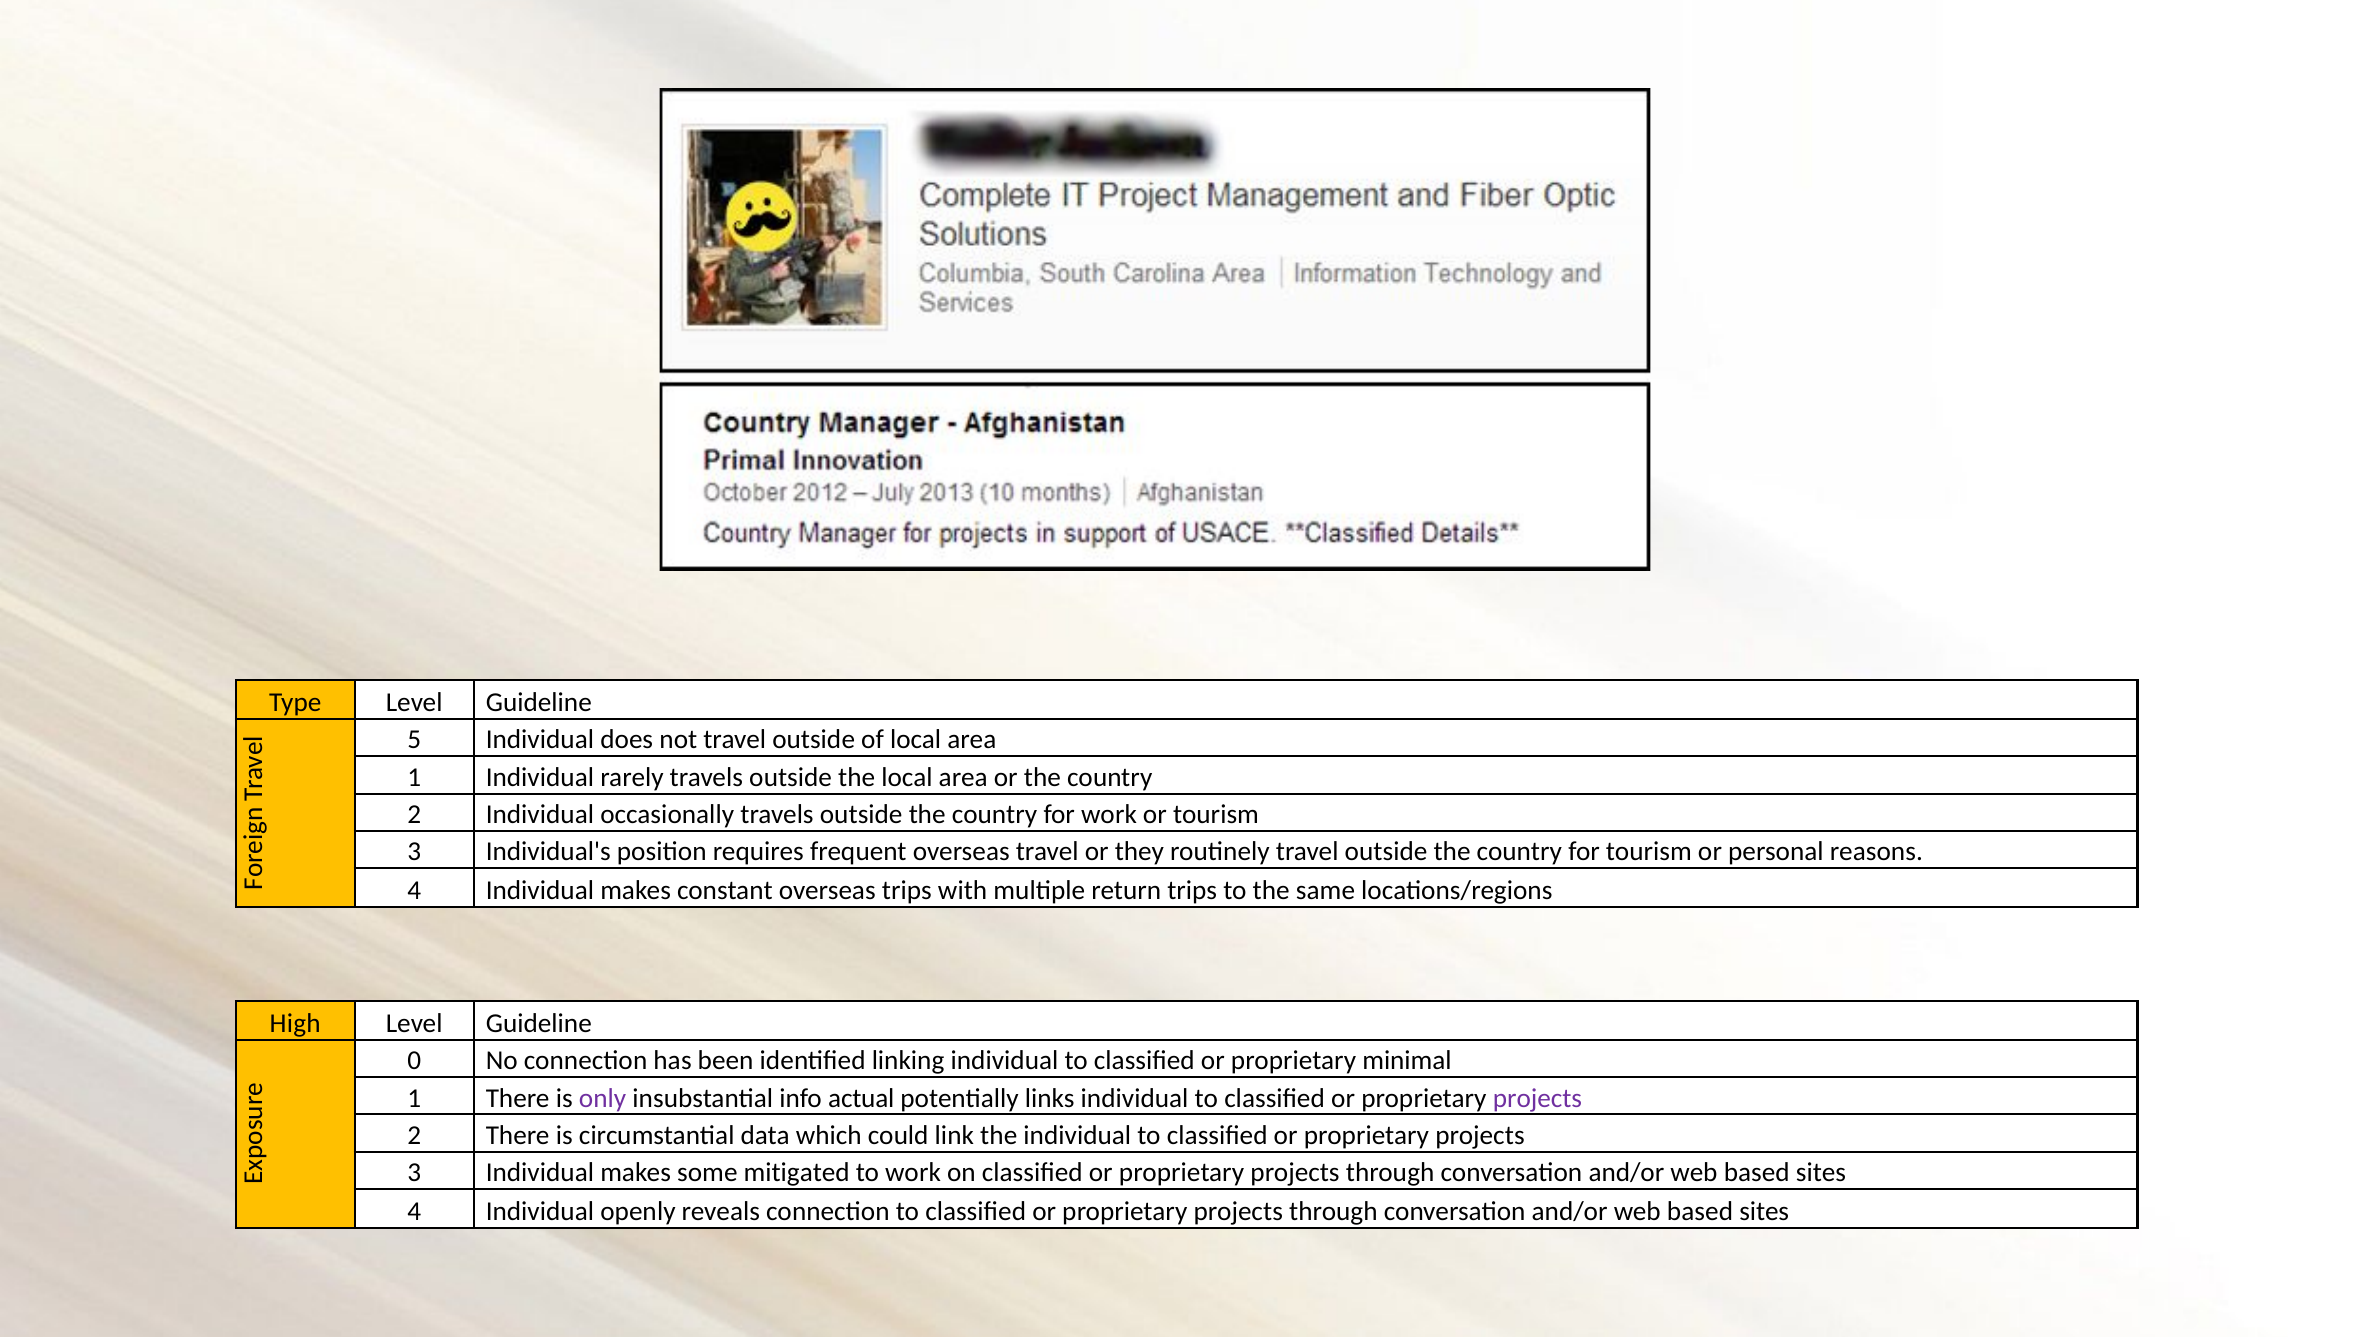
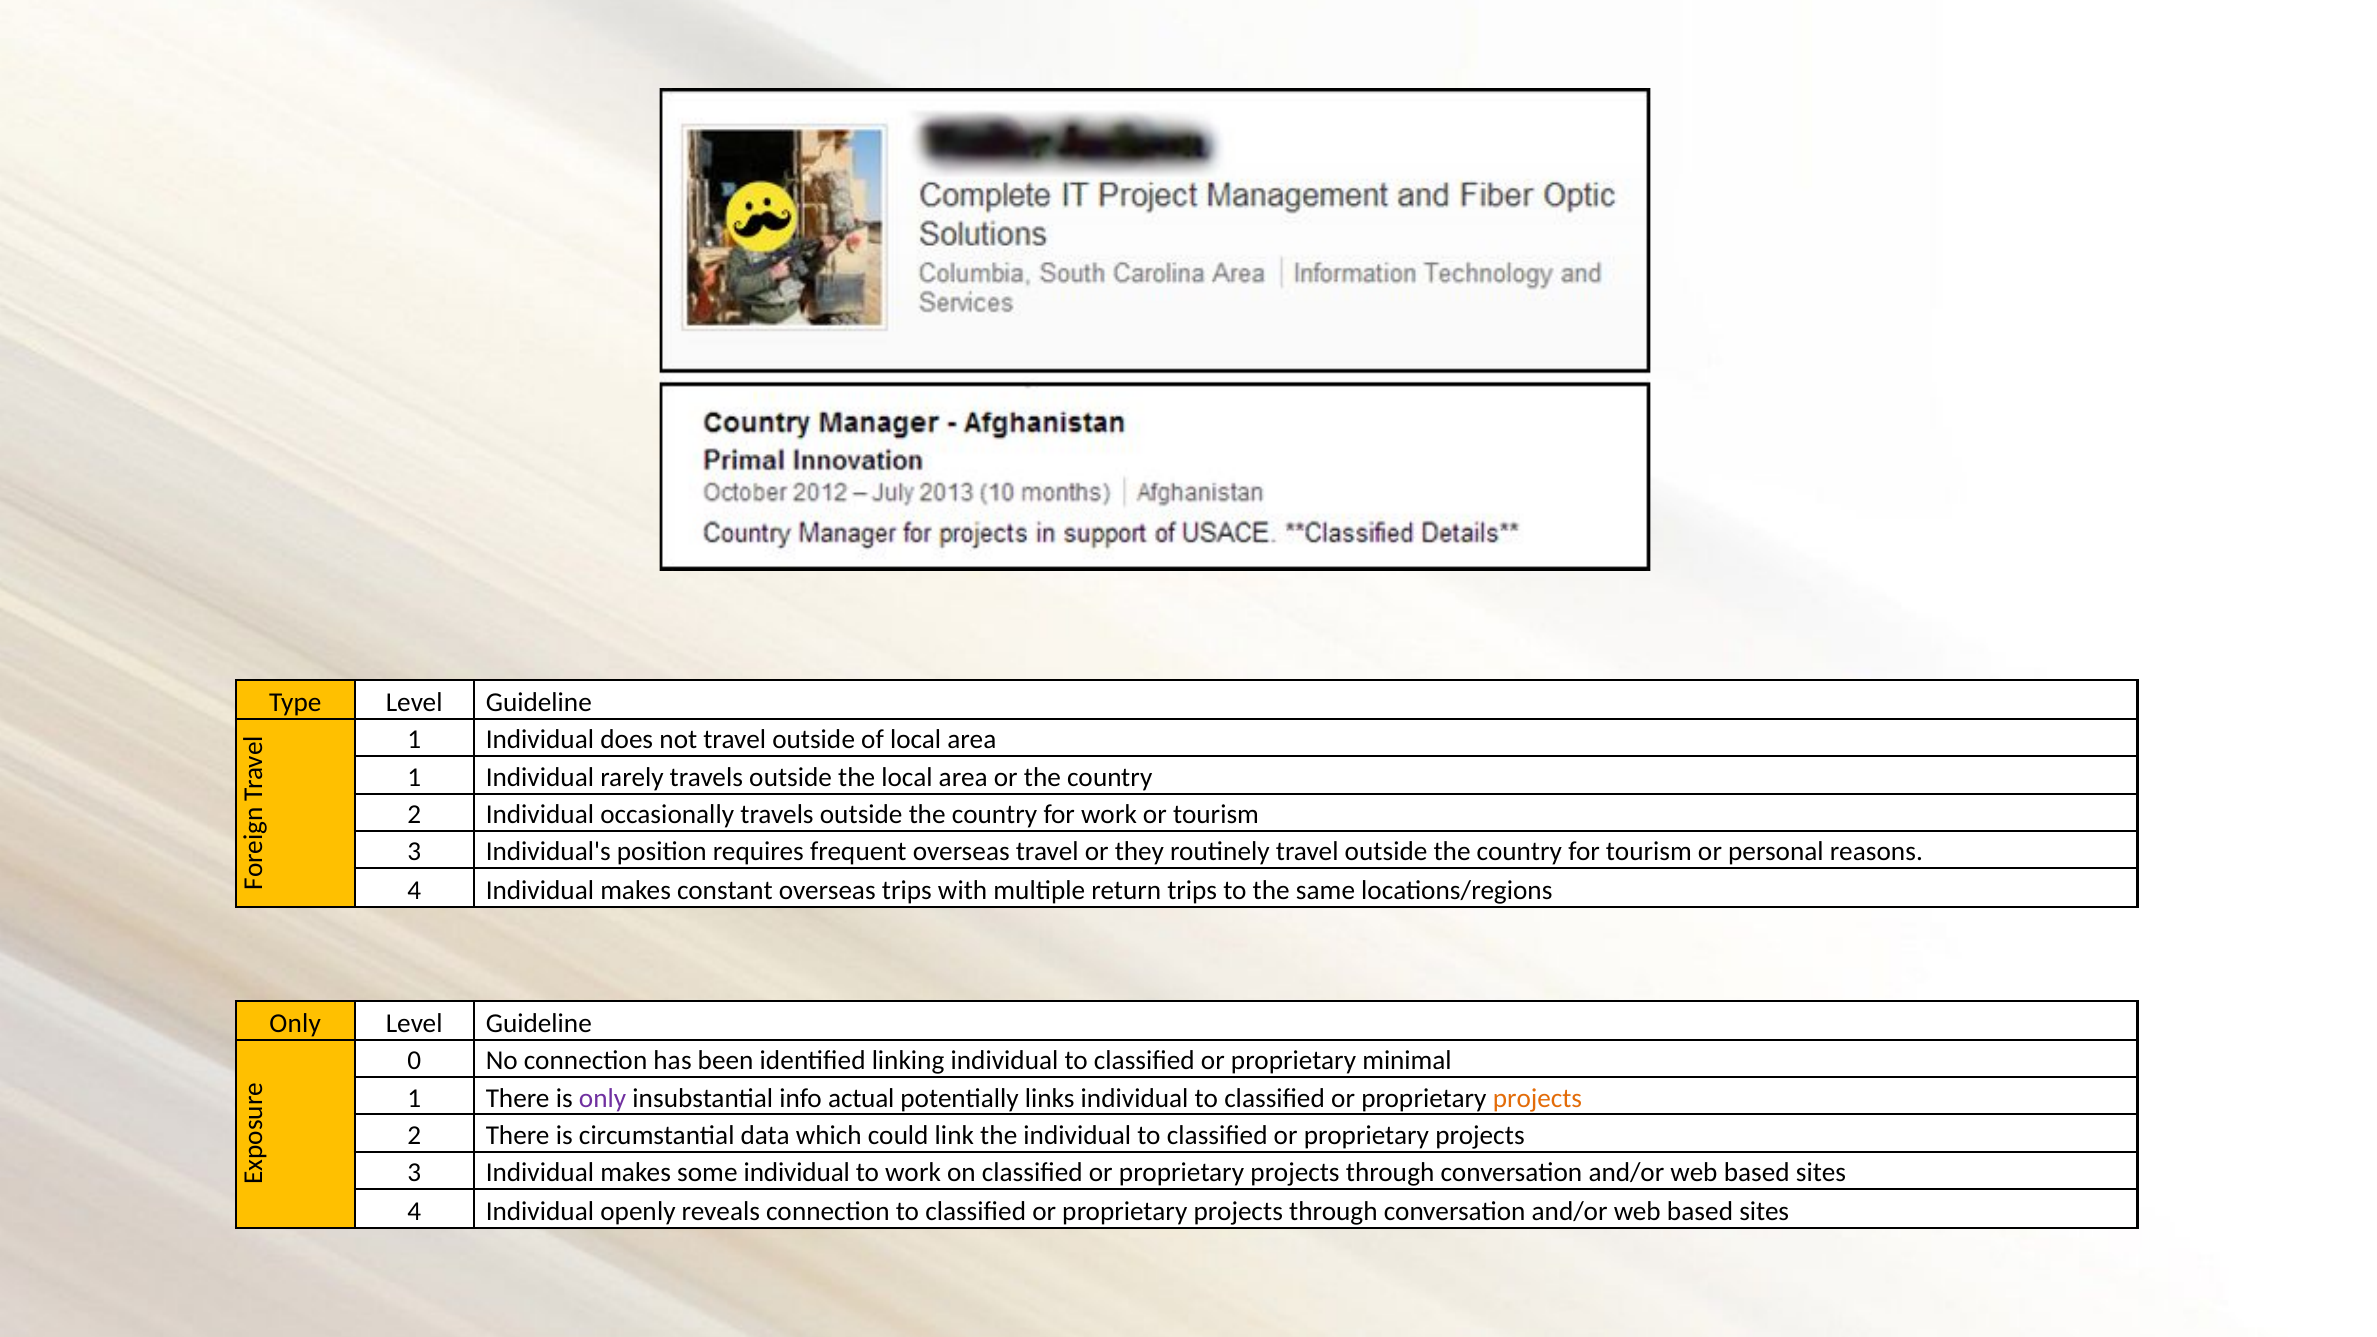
5 at (414, 740): 5 -> 1
High at (295, 1024): High -> Only
projects at (1537, 1098) colour: purple -> orange
some mitigated: mitigated -> individual
